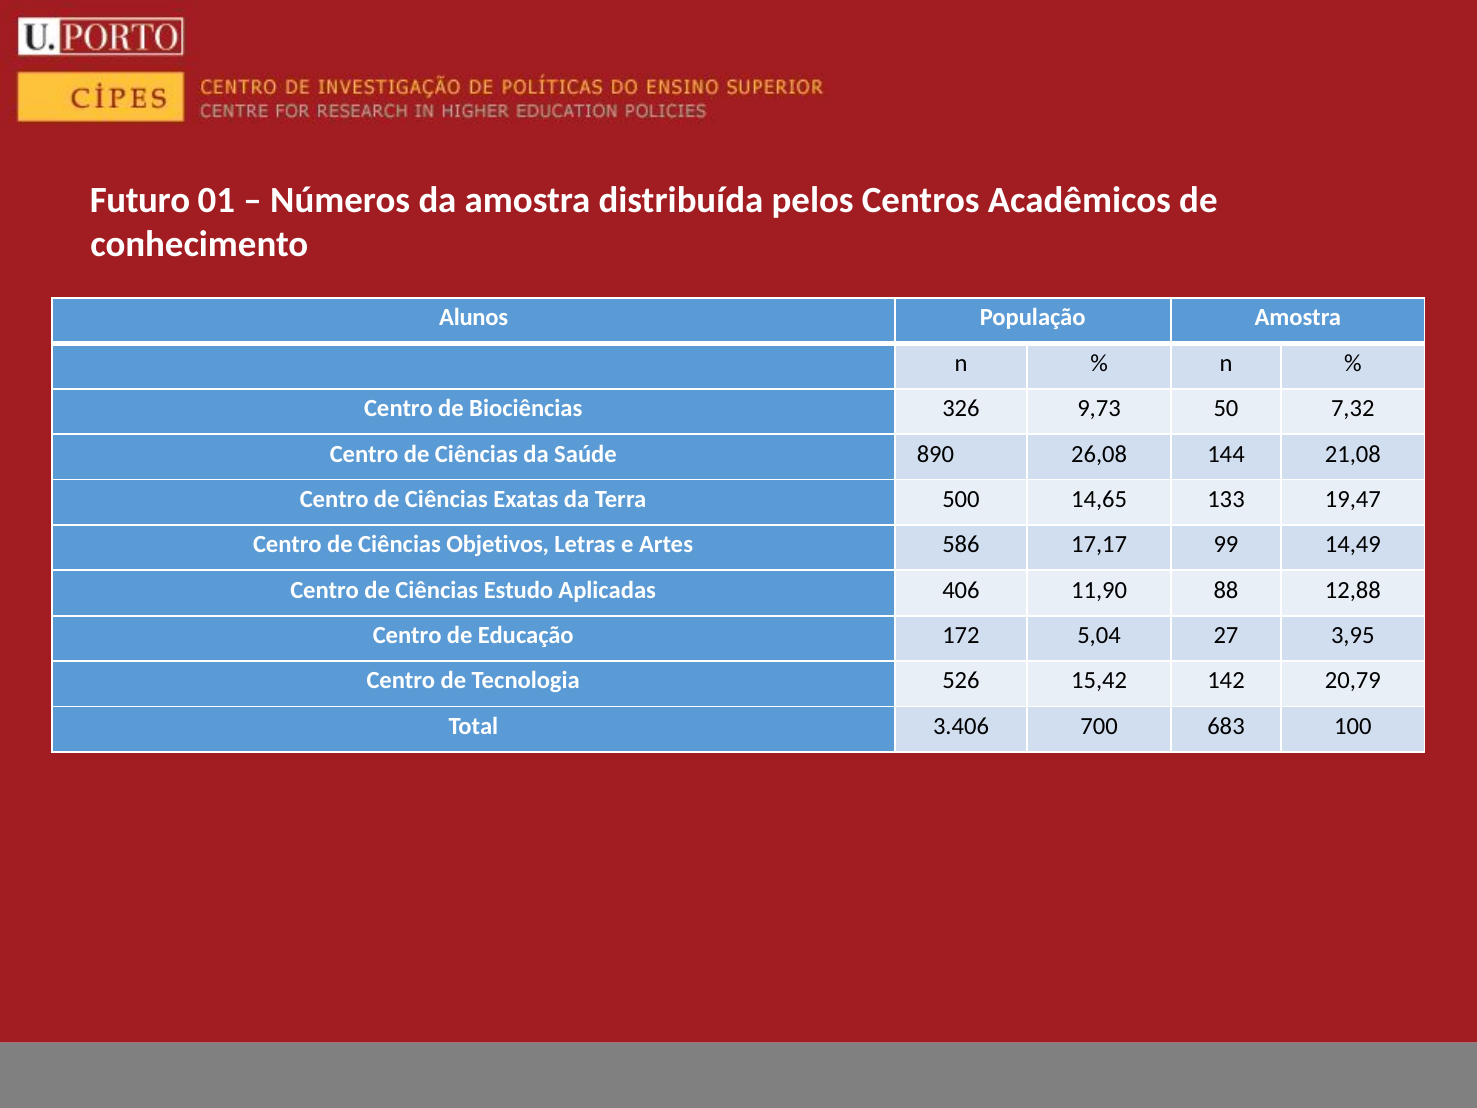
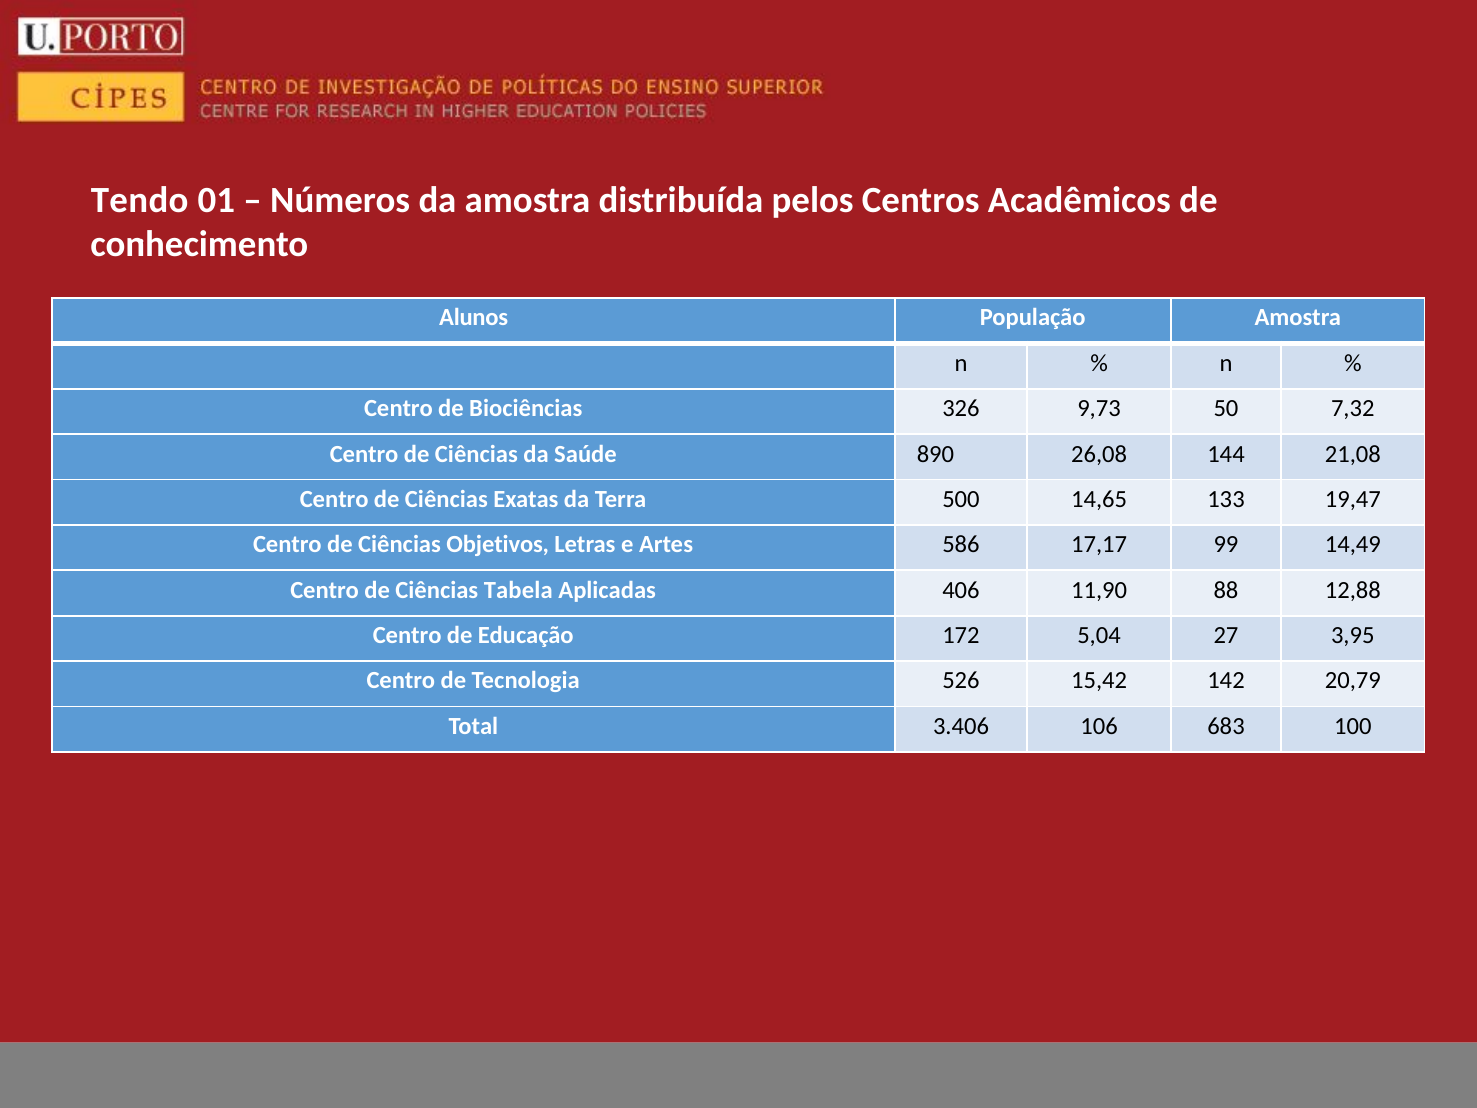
Futuro: Futuro -> Tendo
Estudo: Estudo -> Tabela
700: 700 -> 106
